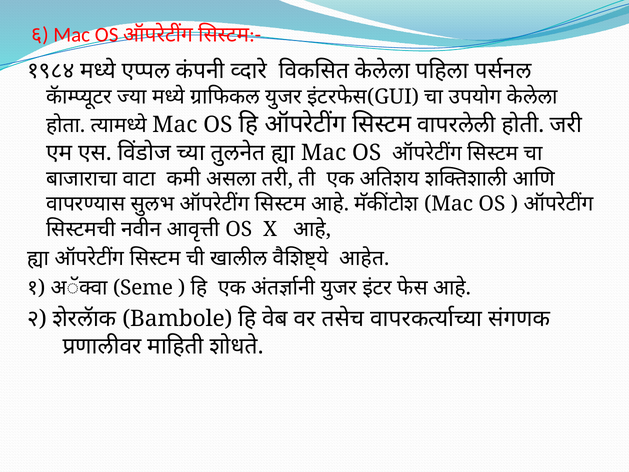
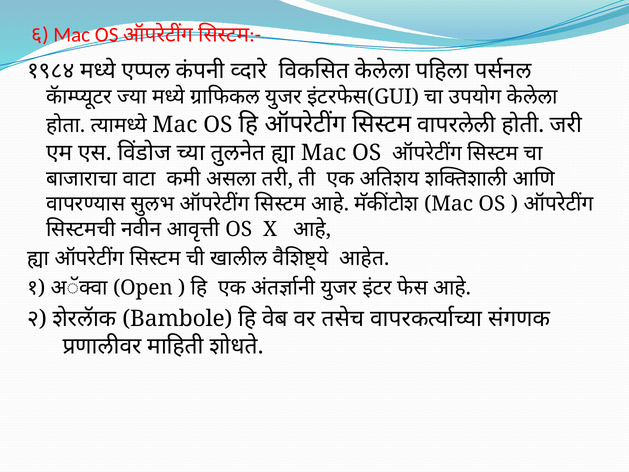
Seme: Seme -> Open
